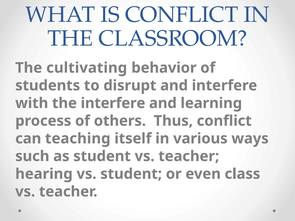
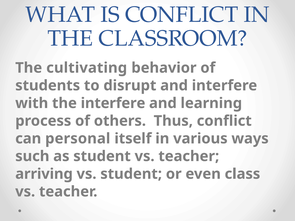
teaching: teaching -> personal
hearing: hearing -> arriving
